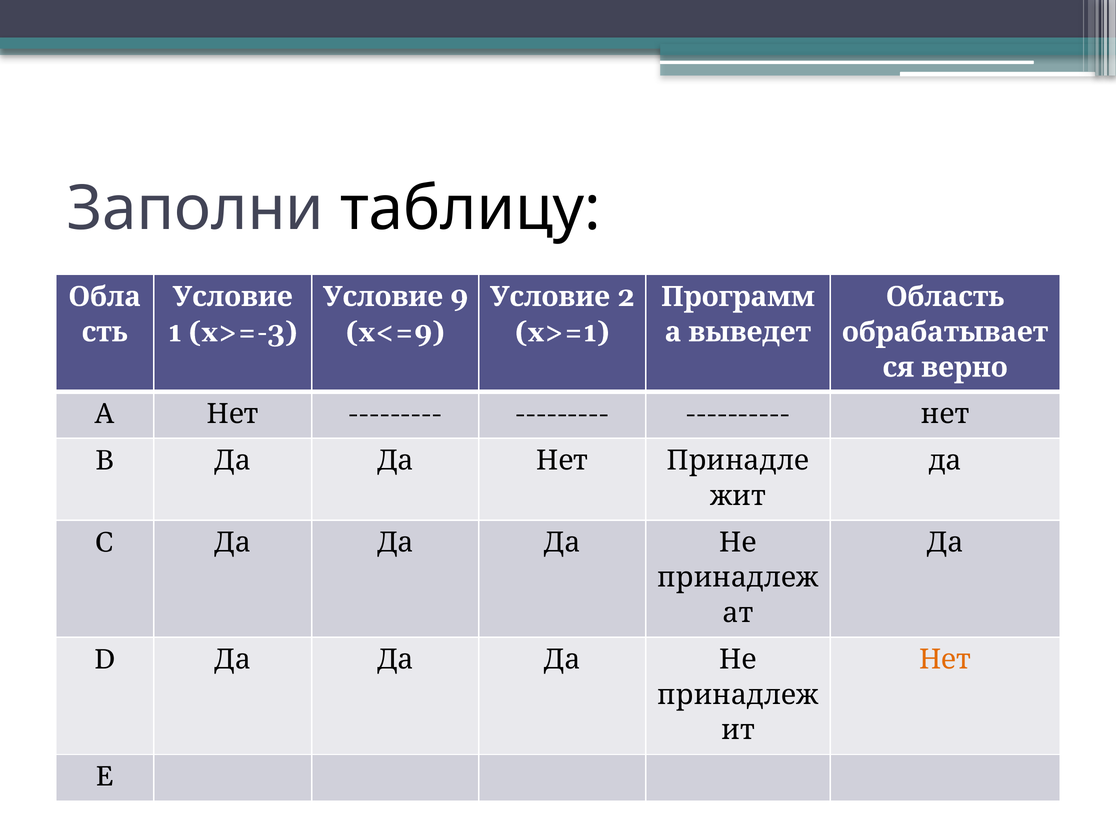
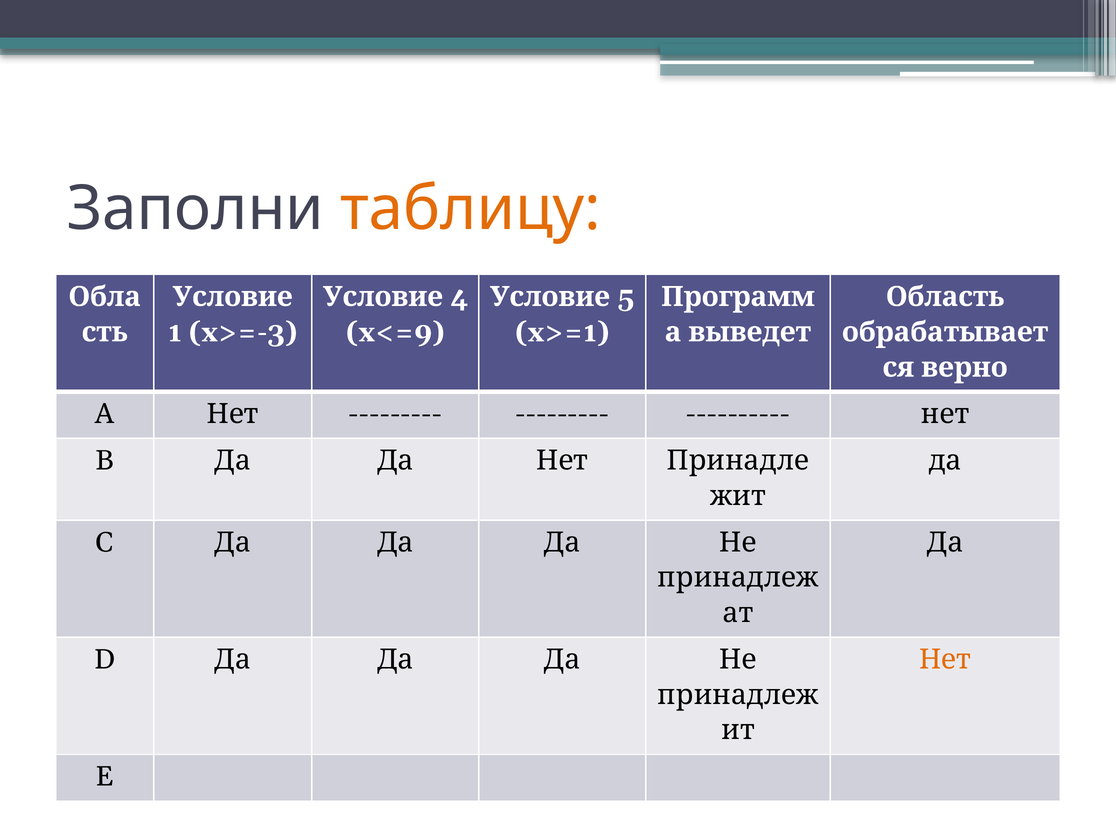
таблицу colour: black -> orange
9: 9 -> 4
2: 2 -> 5
